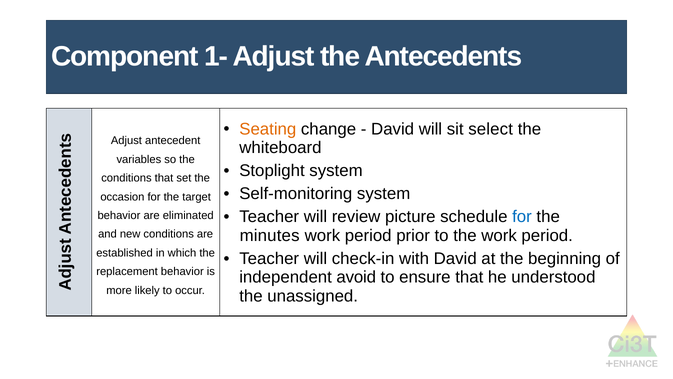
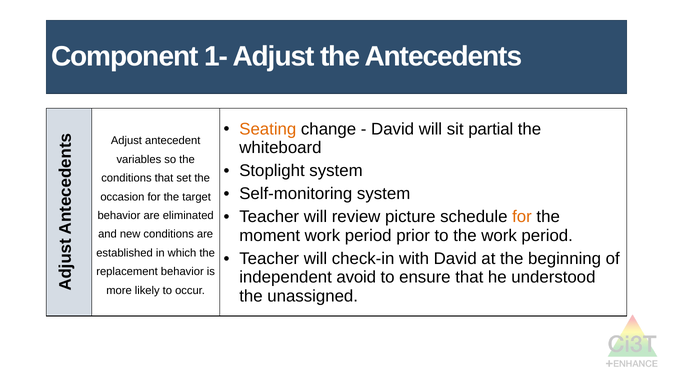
select: select -> partial
for at (522, 216) colour: blue -> orange
minutes: minutes -> moment
